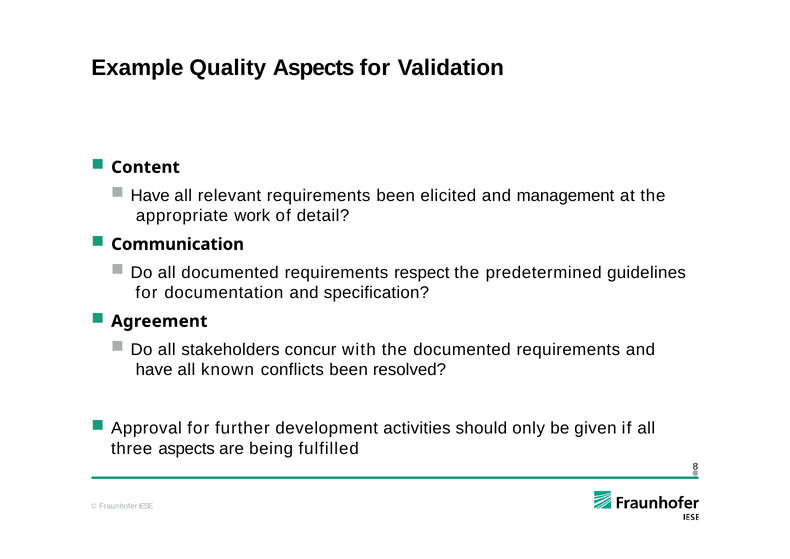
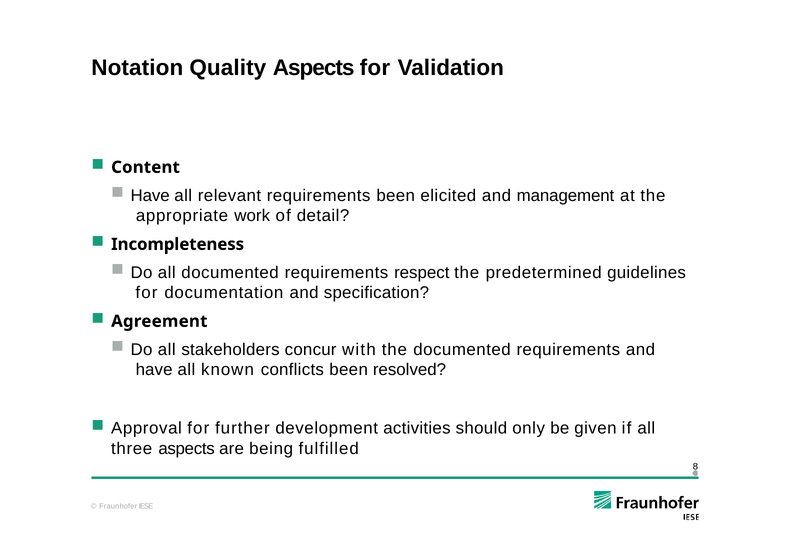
Example: Example -> Notation
Communication: Communication -> Incompleteness
